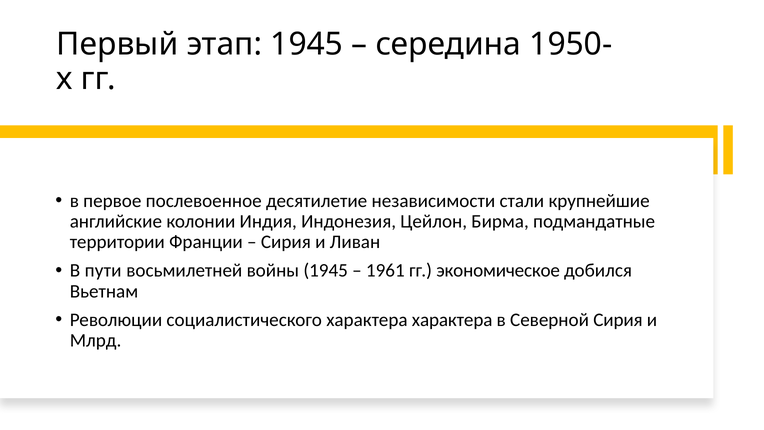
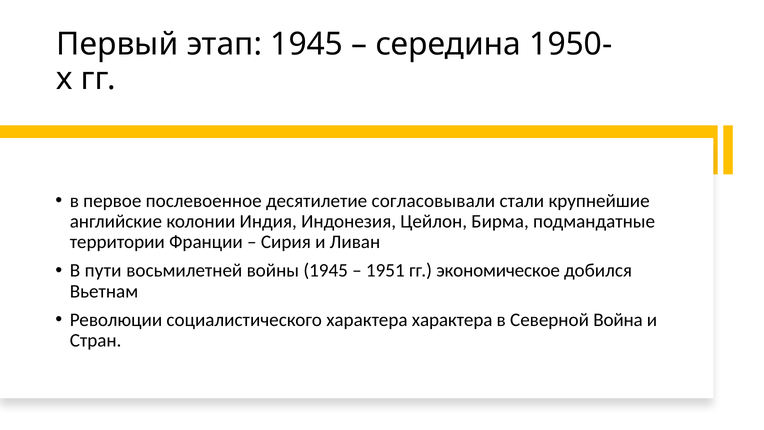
независимости: независимости -> согласовывали
1961: 1961 -> 1951
Северной Сирия: Сирия -> Война
Млрд: Млрд -> Стран
